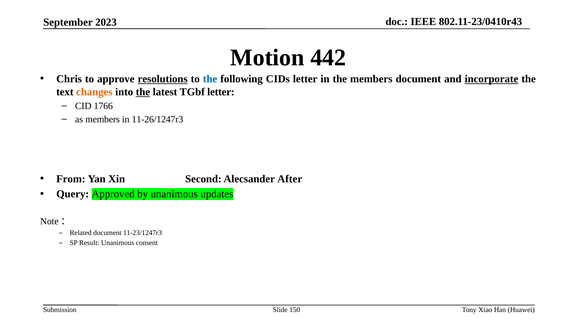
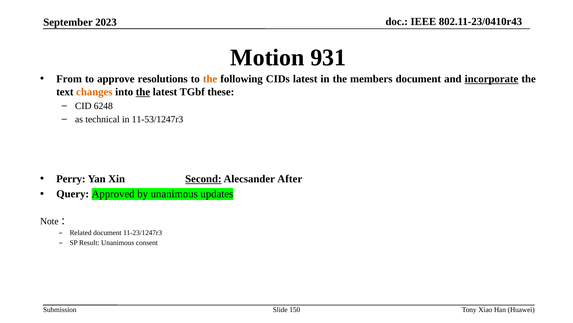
442: 442 -> 931
Chris: Chris -> From
resolutions underline: present -> none
the at (210, 79) colour: blue -> orange
CIDs letter: letter -> latest
TGbf letter: letter -> these
1766: 1766 -> 6248
as members: members -> technical
11-26/1247r3: 11-26/1247r3 -> 11-53/1247r3
From: From -> Perry
Second underline: none -> present
